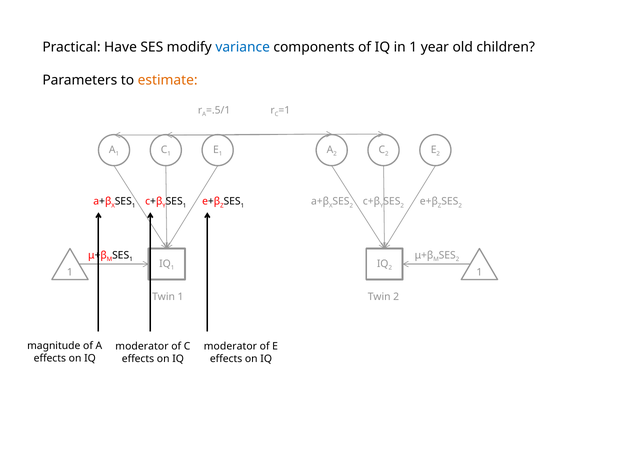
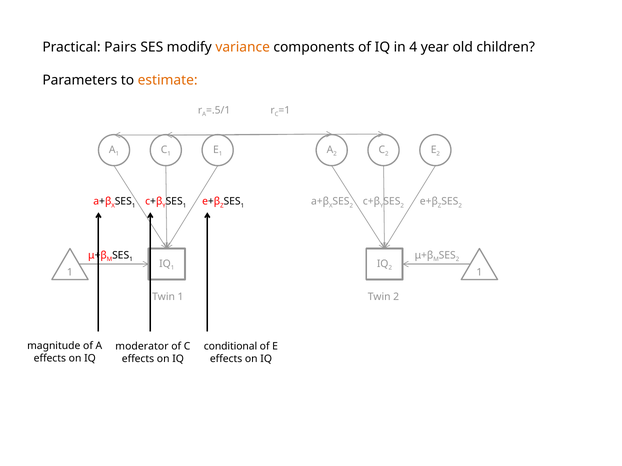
Have: Have -> Pairs
variance colour: blue -> orange
in 1: 1 -> 4
moderator at (230, 347): moderator -> conditional
